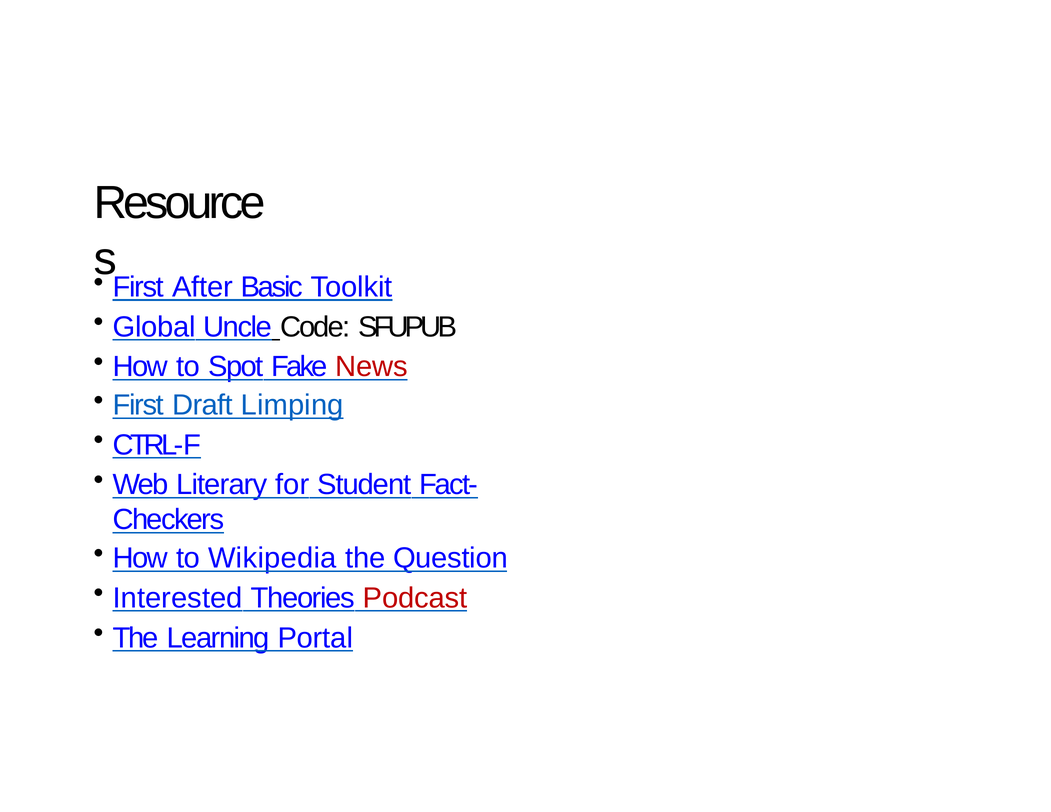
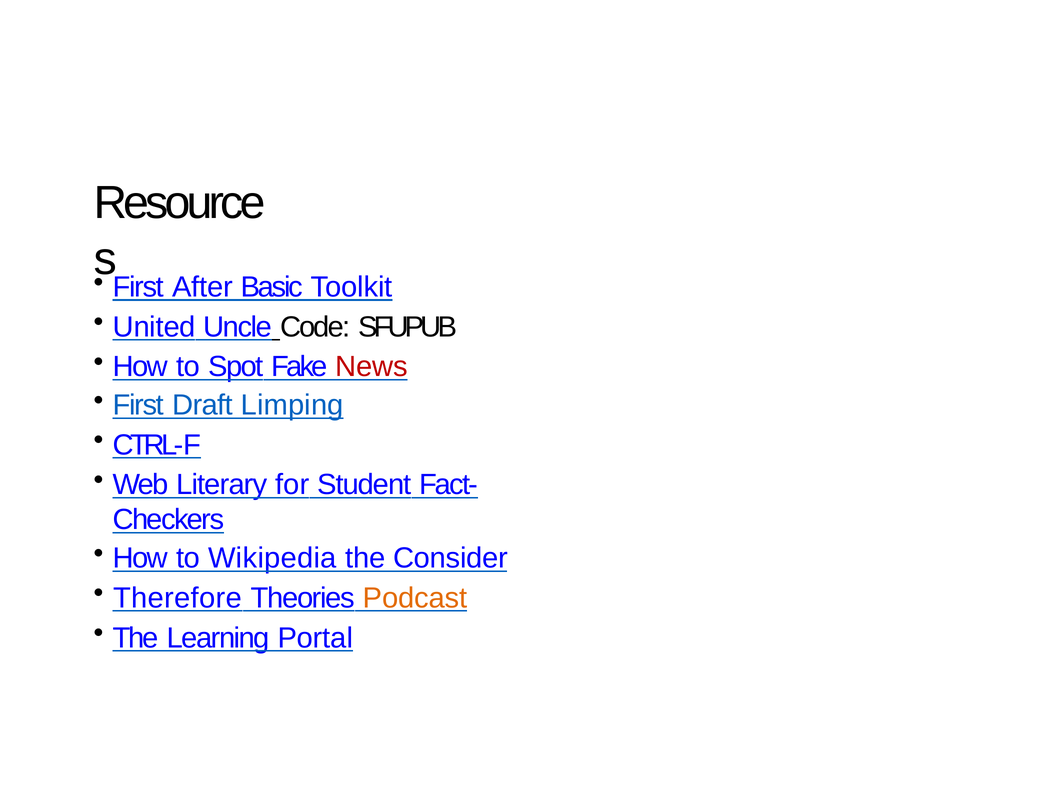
Global: Global -> United
Question: Question -> Consider
Interested: Interested -> Therefore
Podcast colour: red -> orange
